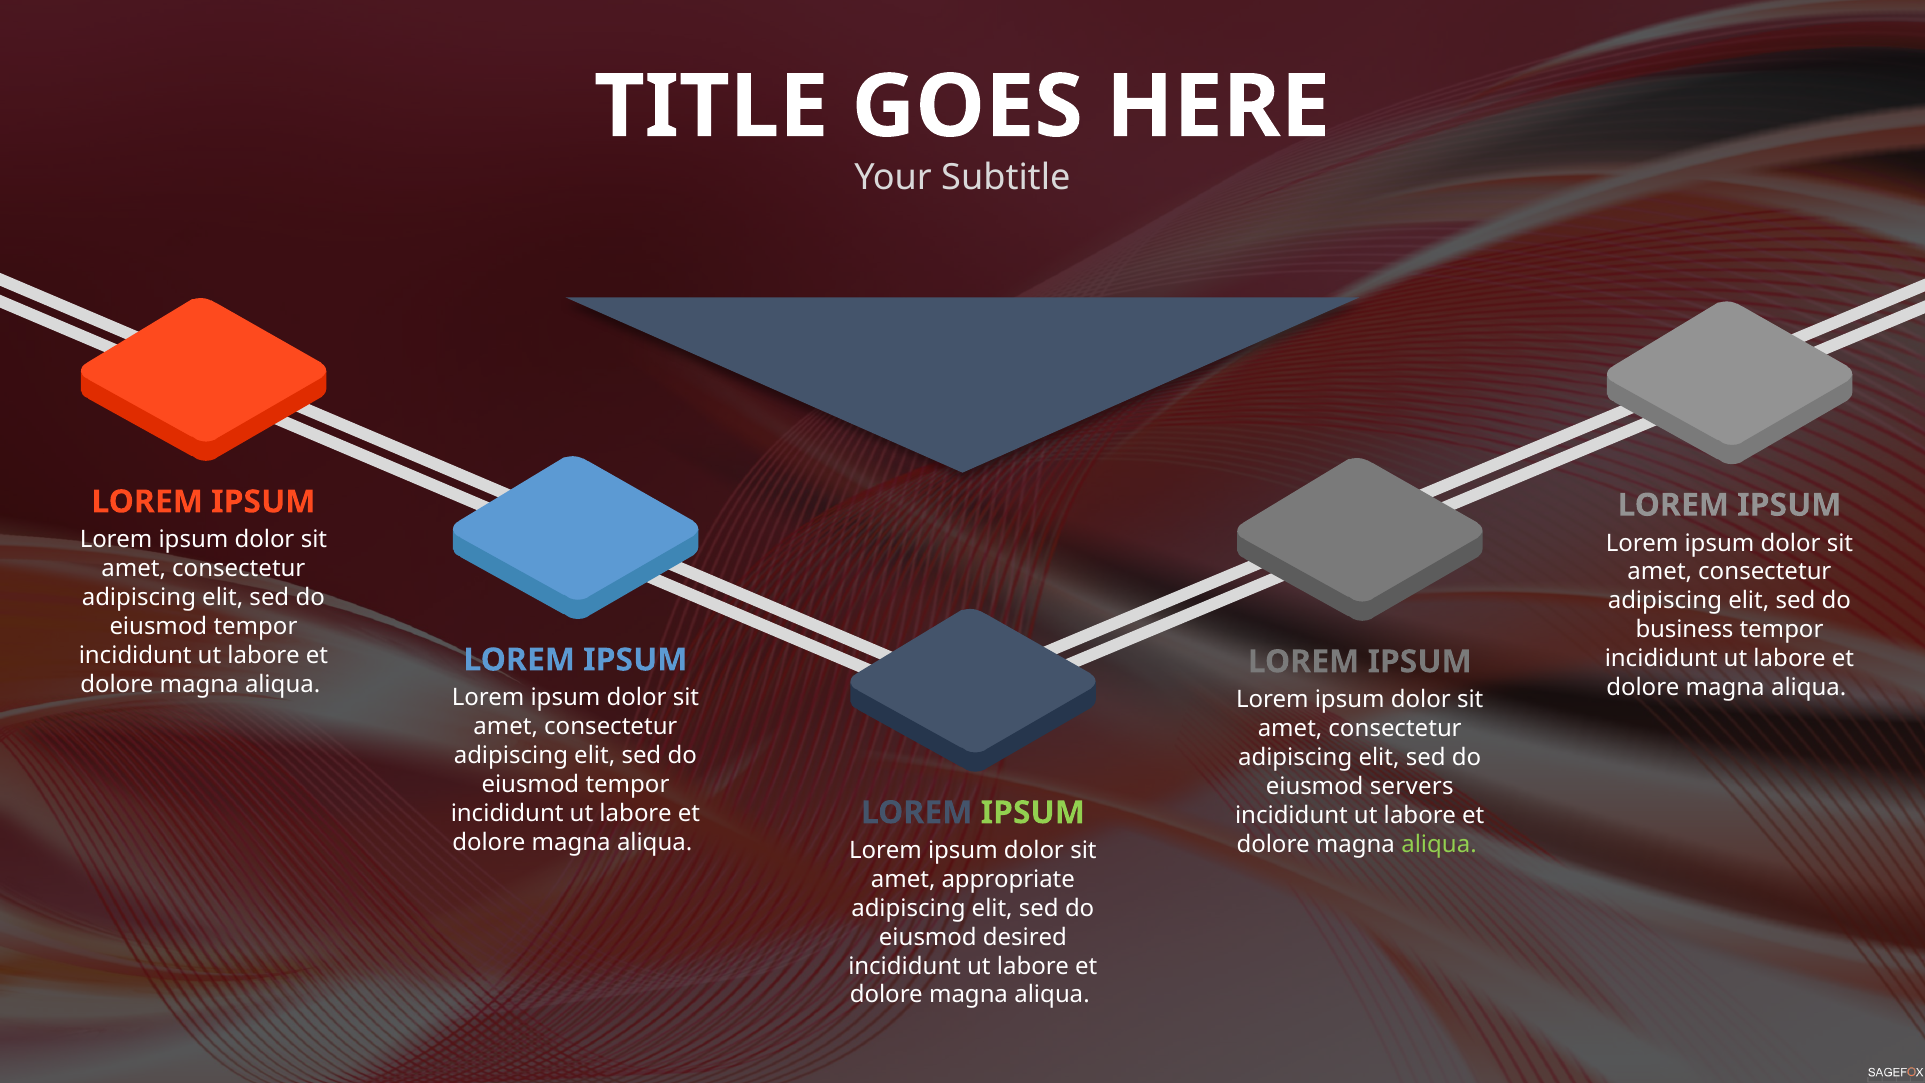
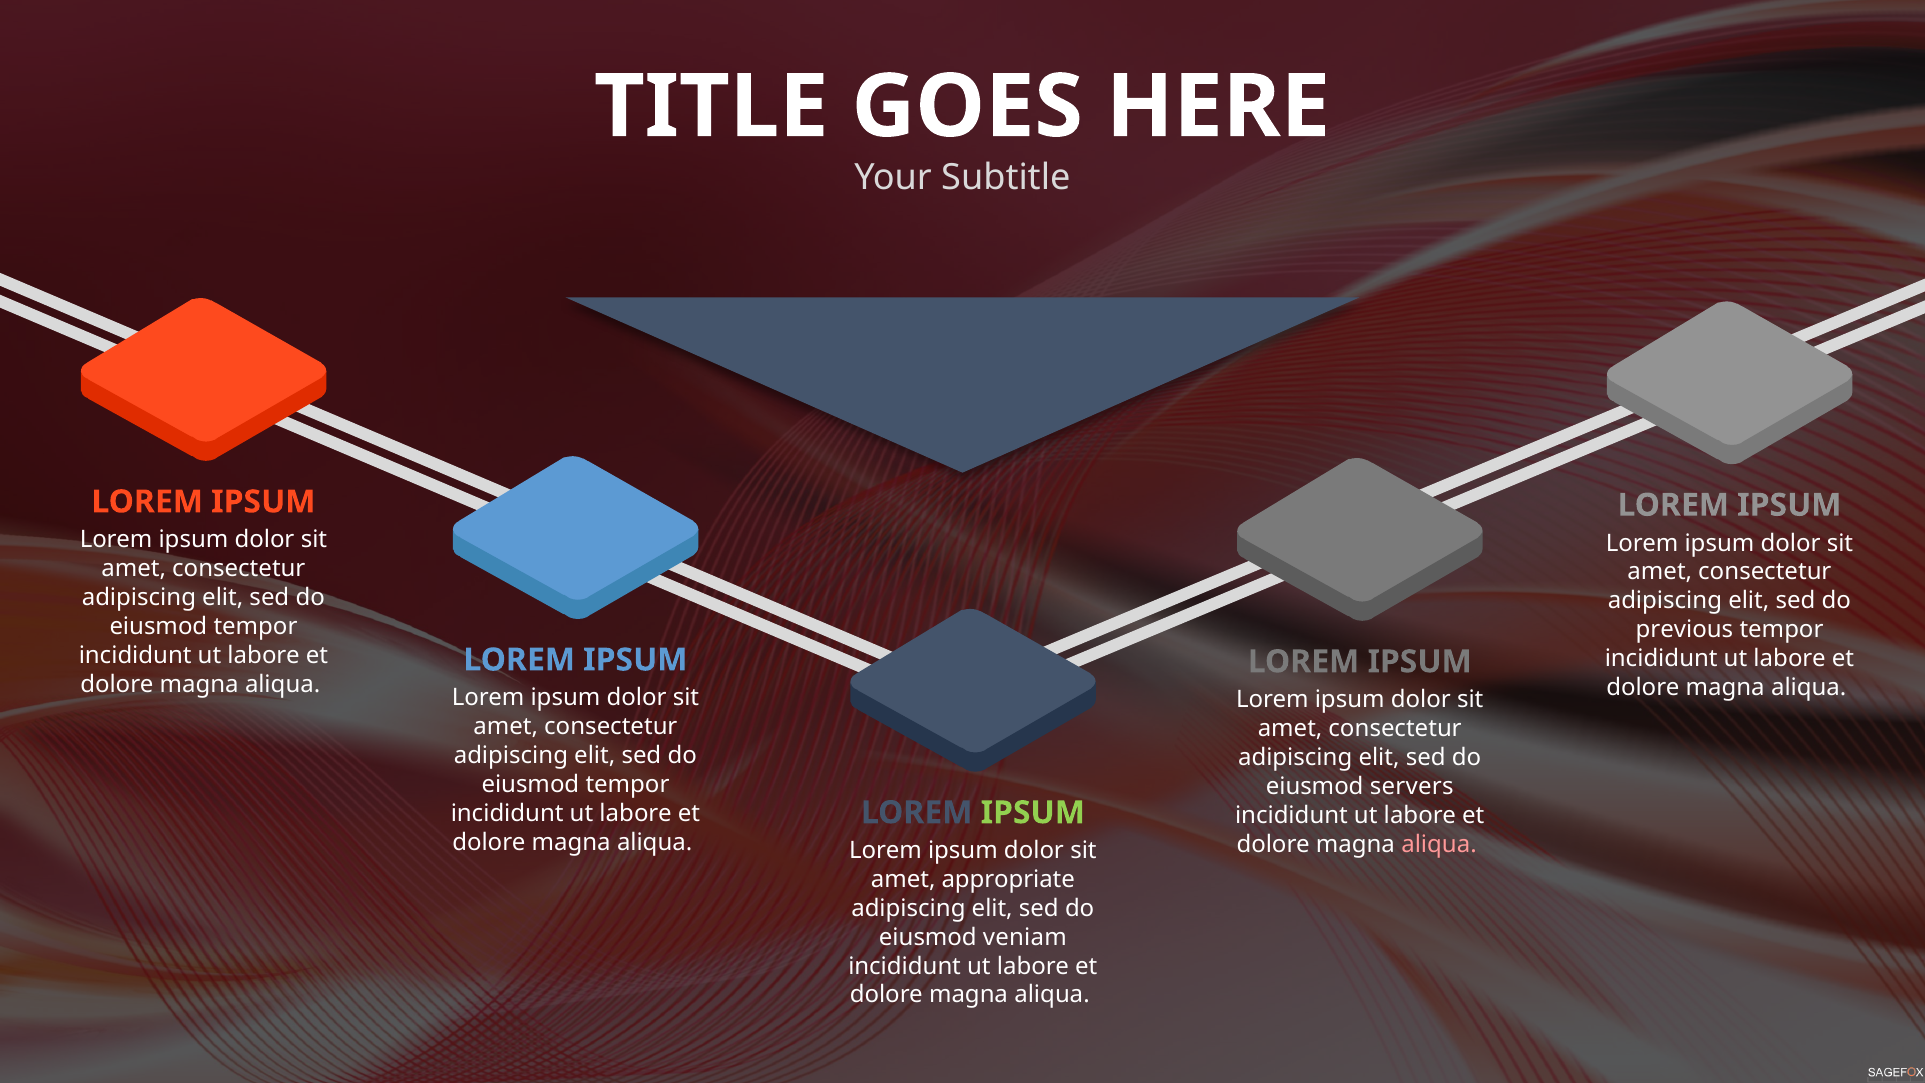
business: business -> previous
aliqua at (1439, 844) colour: light green -> pink
desired: desired -> veniam
